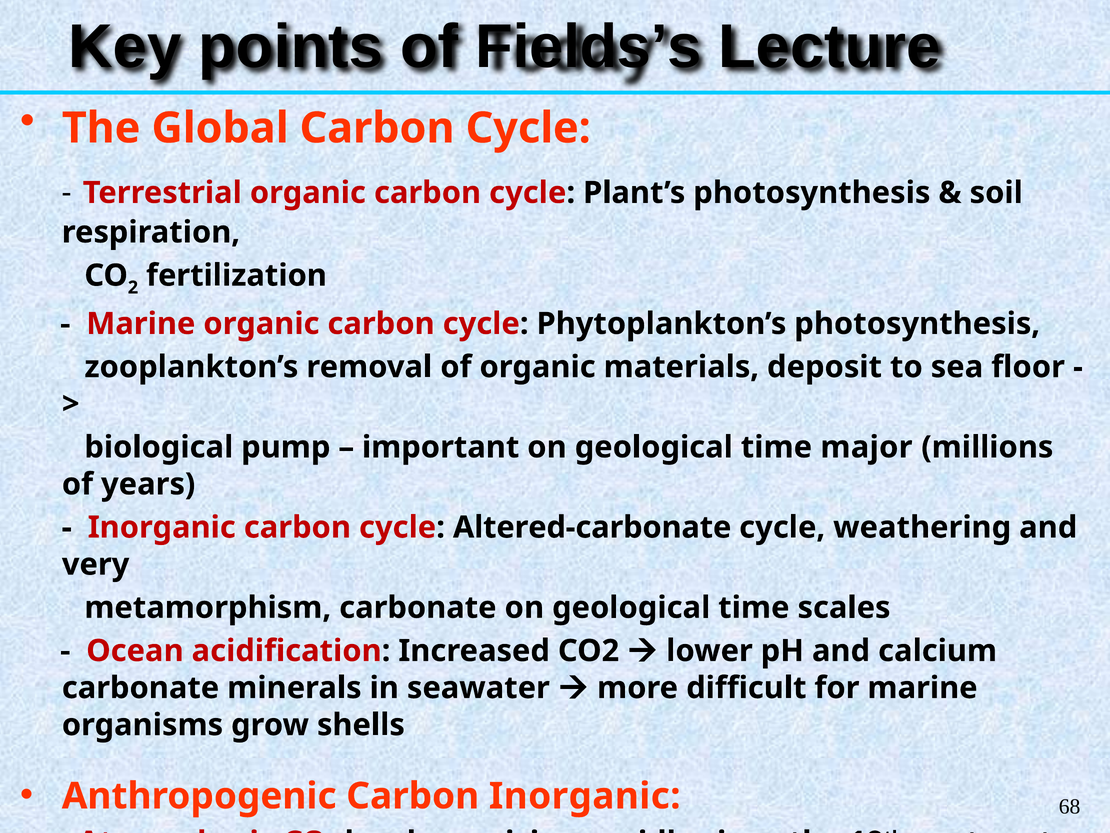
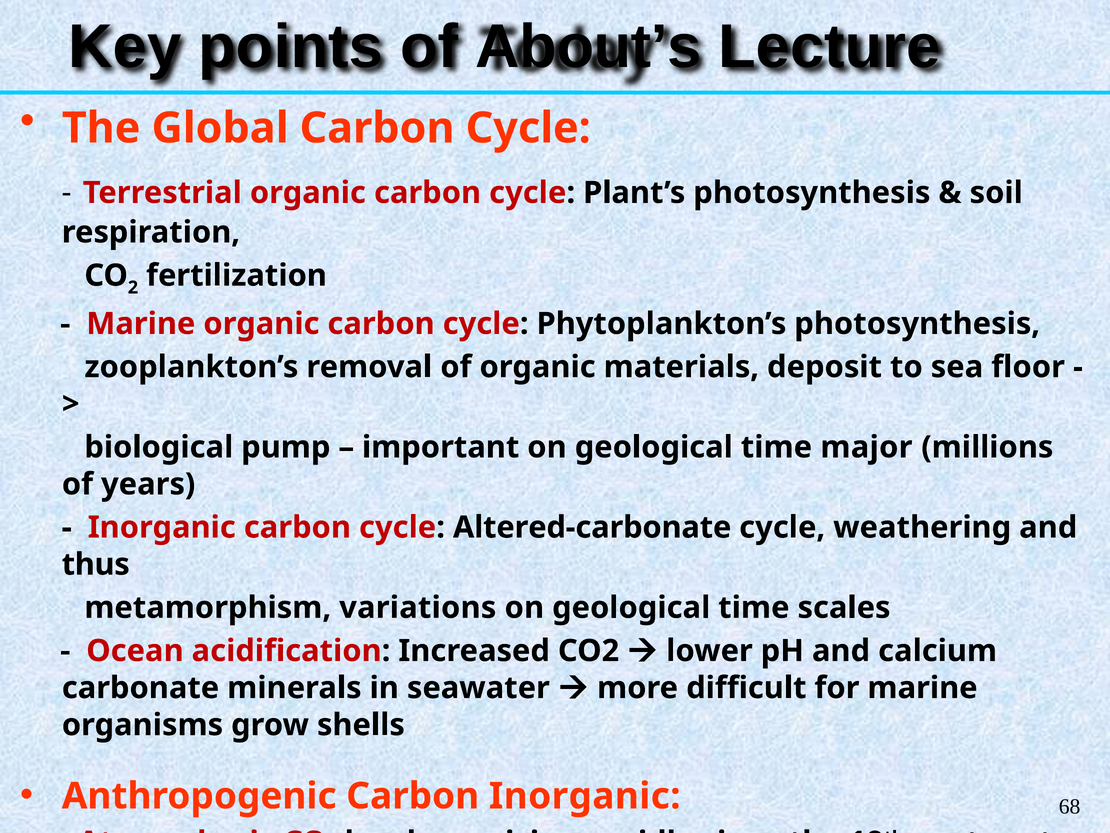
Fields’s: Fields’s -> About’s
very: very -> thus
metamorphism carbonate: carbonate -> variations
